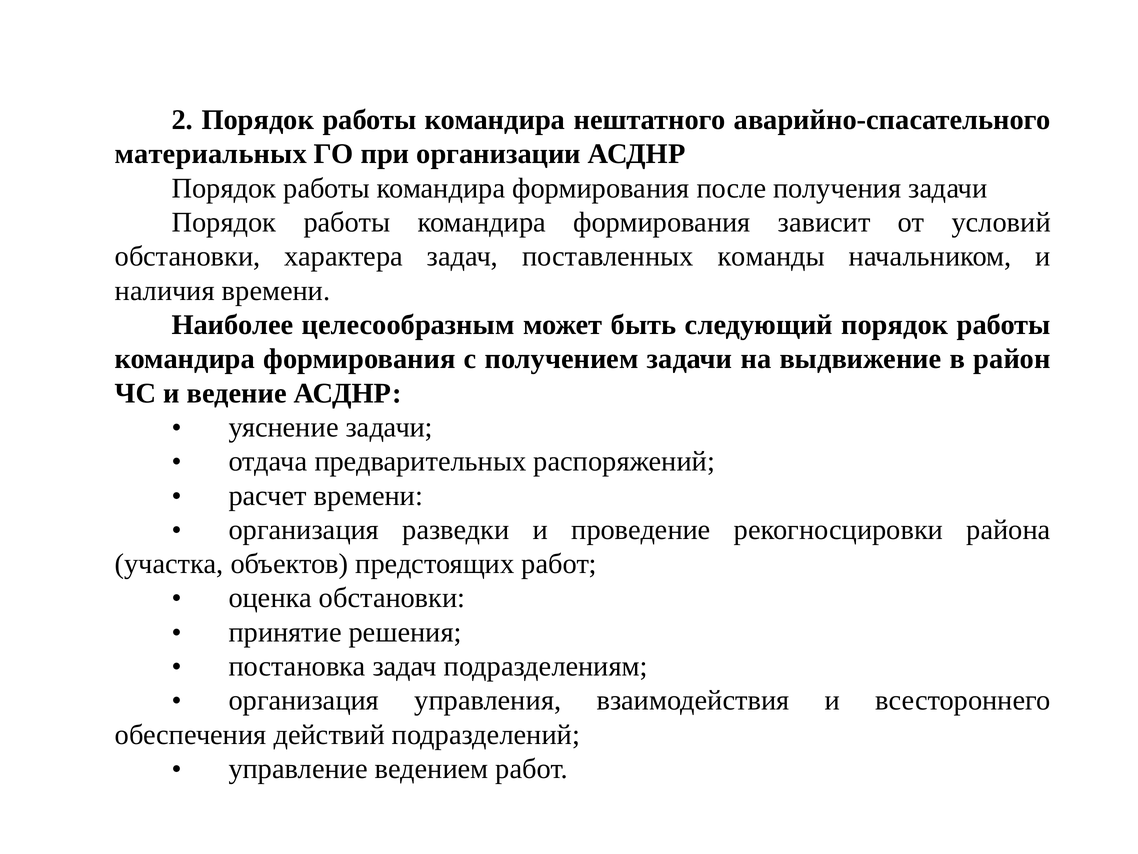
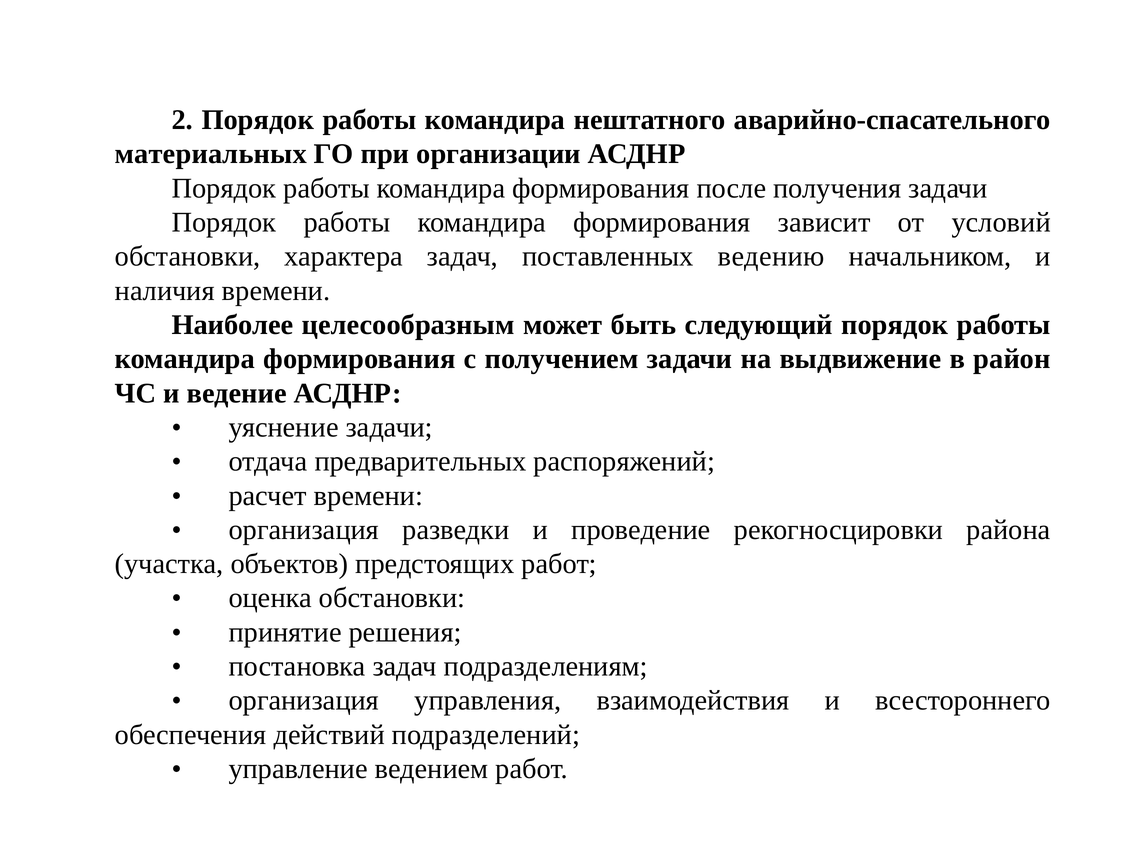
команды: команды -> ведению
